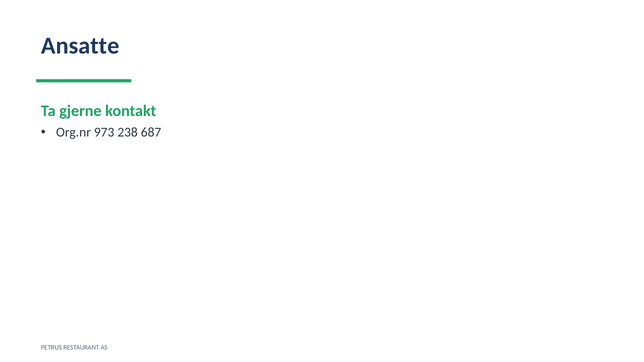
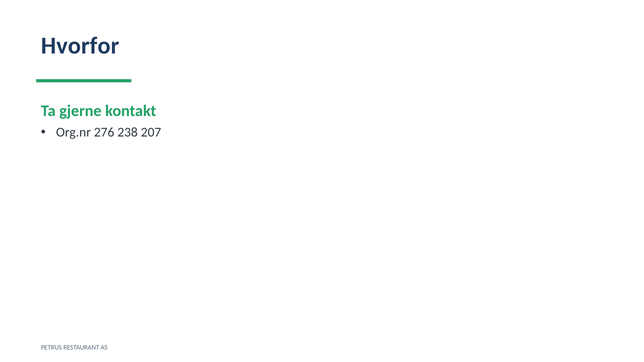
Ansatte: Ansatte -> Hvorfor
973: 973 -> 276
687: 687 -> 207
